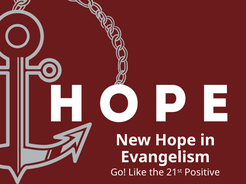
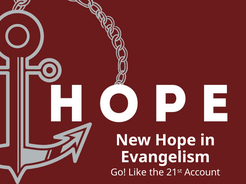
Positive: Positive -> Account
